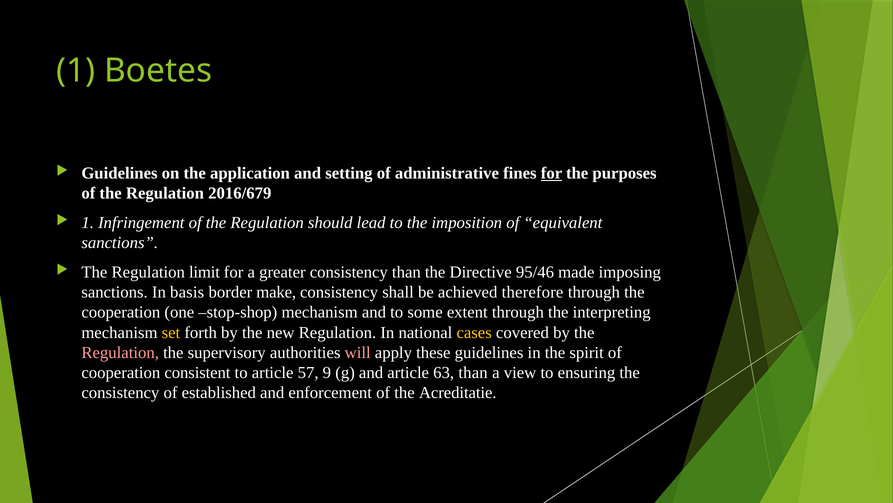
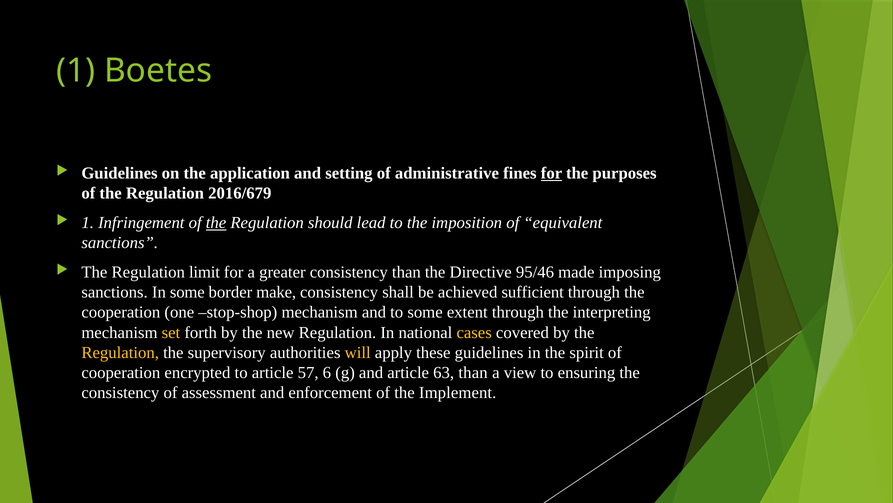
the at (216, 222) underline: none -> present
In basis: basis -> some
therefore: therefore -> sufficient
Regulation at (120, 352) colour: pink -> yellow
will colour: pink -> yellow
consistent: consistent -> encrypted
9: 9 -> 6
established: established -> assessment
Acreditatie: Acreditatie -> Implement
